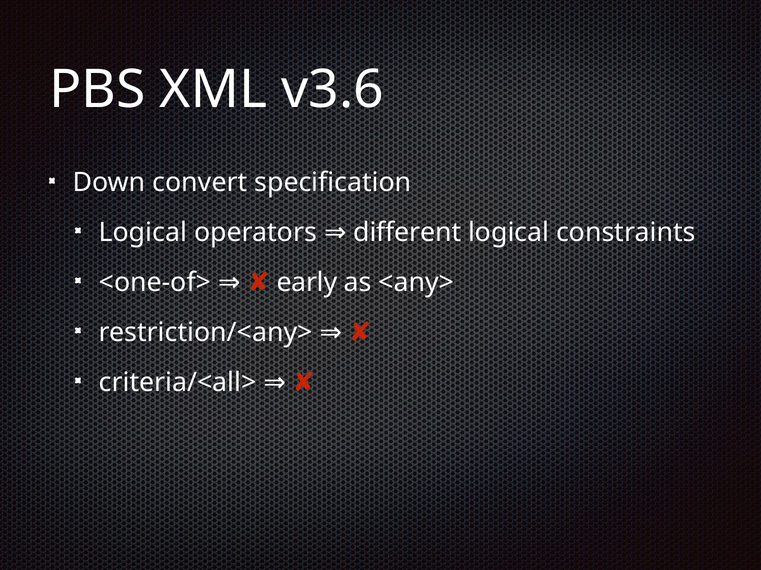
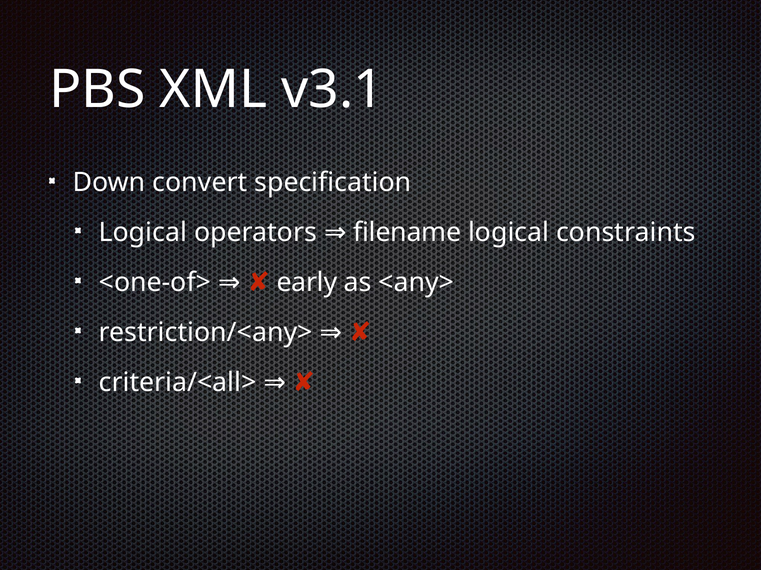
v3.6: v3.6 -> v3.1
different: different -> filename
